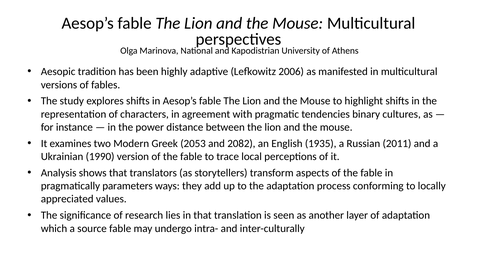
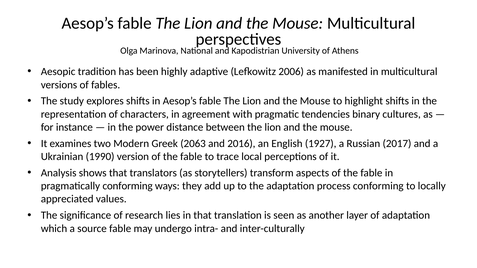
2053: 2053 -> 2063
2082: 2082 -> 2016
1935: 1935 -> 1927
2011: 2011 -> 2017
pragmatically parameters: parameters -> conforming
